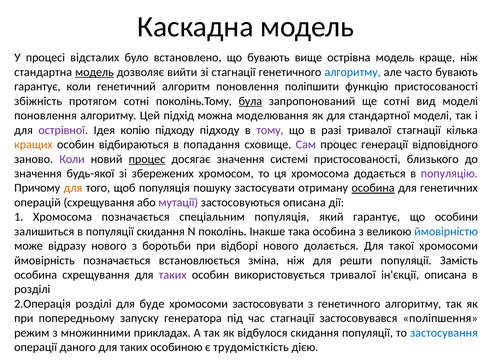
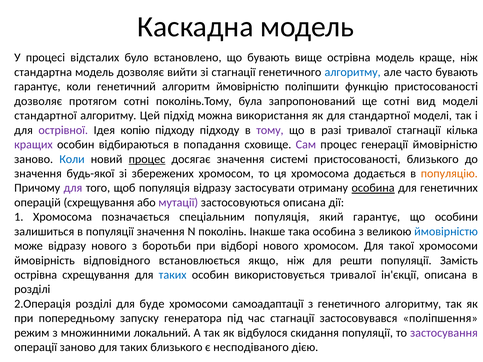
модель at (94, 72) underline: present -> none
алгоритм поновлення: поновлення -> ймовірністю
збіжність at (38, 101): збіжність -> дозволяє
була underline: present -> none
поновлення at (45, 116): поновлення -> стандартної
моделювання: моделювання -> використання
кращих colour: orange -> purple
генерації відповідного: відповідного -> ймовірністю
Коли at (72, 159) colour: purple -> blue
популяцію colour: purple -> orange
для at (73, 188) colour: orange -> purple
популяція пошуку: пошуку -> відразу
популяції скидання: скидання -> значення
нового долається: долається -> хромосом
ймовірність позначається: позначається -> відповідного
зміна: зміна -> якщо
особина at (36, 275): особина -> острівна
таких at (173, 275) colour: purple -> blue
застосовувати: застосовувати -> самоадаптації
прикладах: прикладах -> локальний
застосування colour: blue -> purple
операції даного: даного -> заново
таких особиною: особиною -> близького
трудомісткість: трудомісткість -> несподіваного
